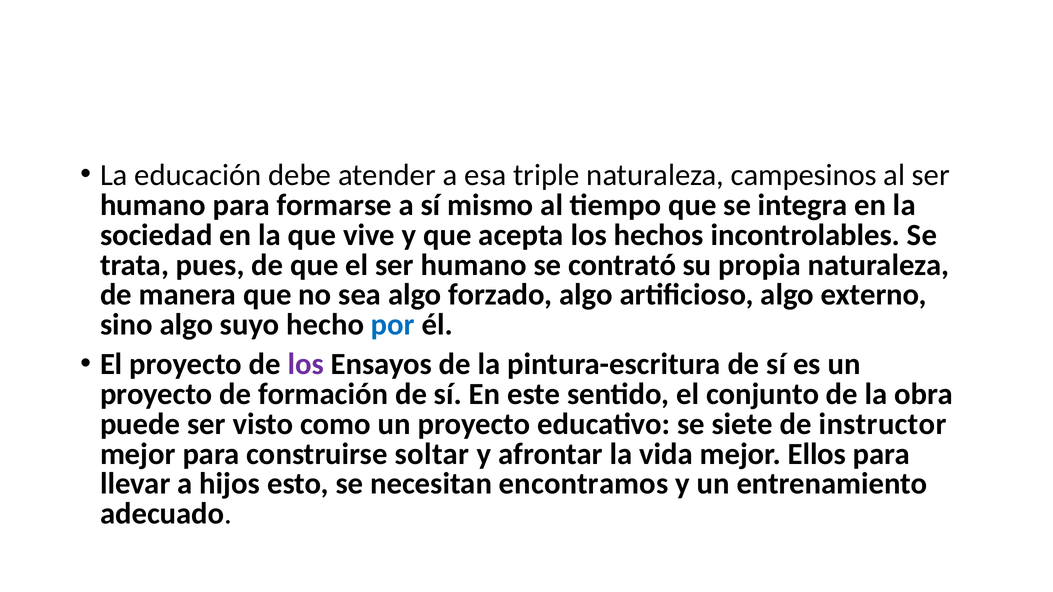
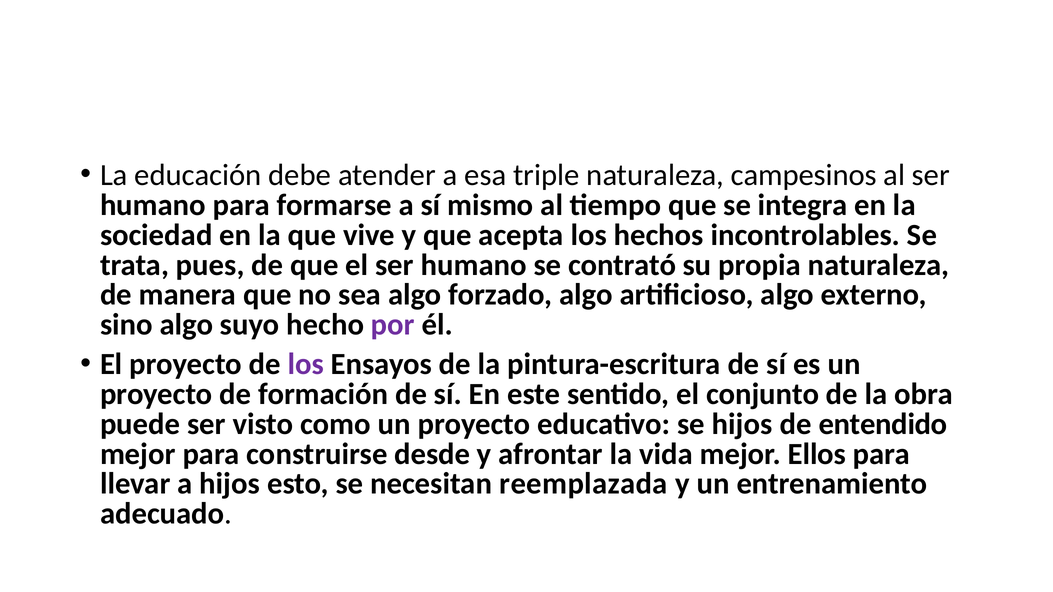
por colour: blue -> purple
se siete: siete -> hijos
instructor: instructor -> entendido
soltar: soltar -> desde
encontramos: encontramos -> reemplazada
